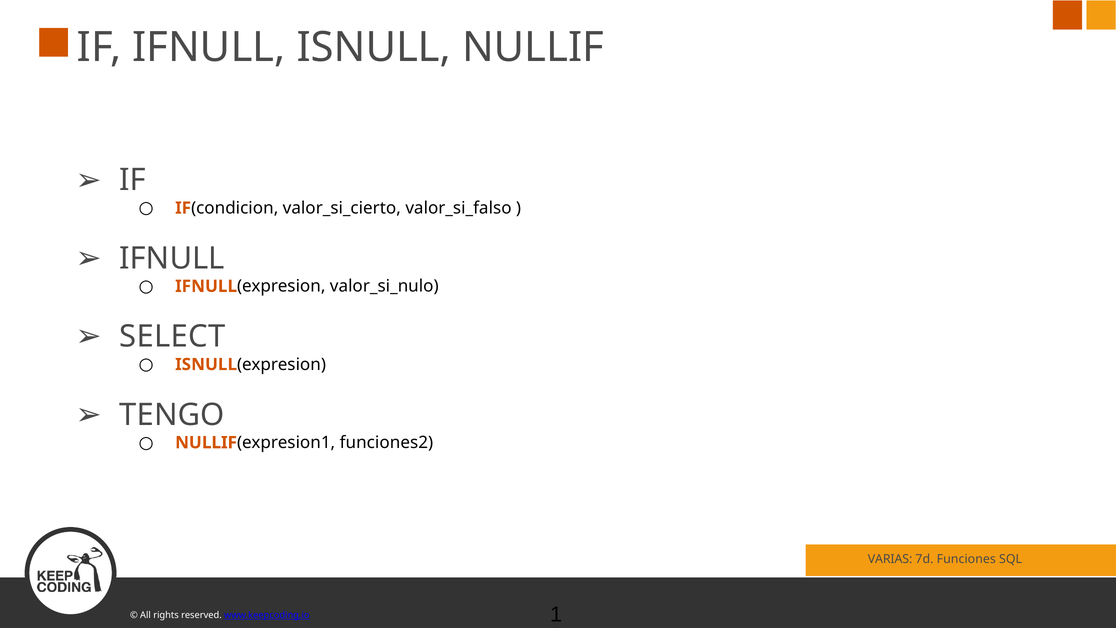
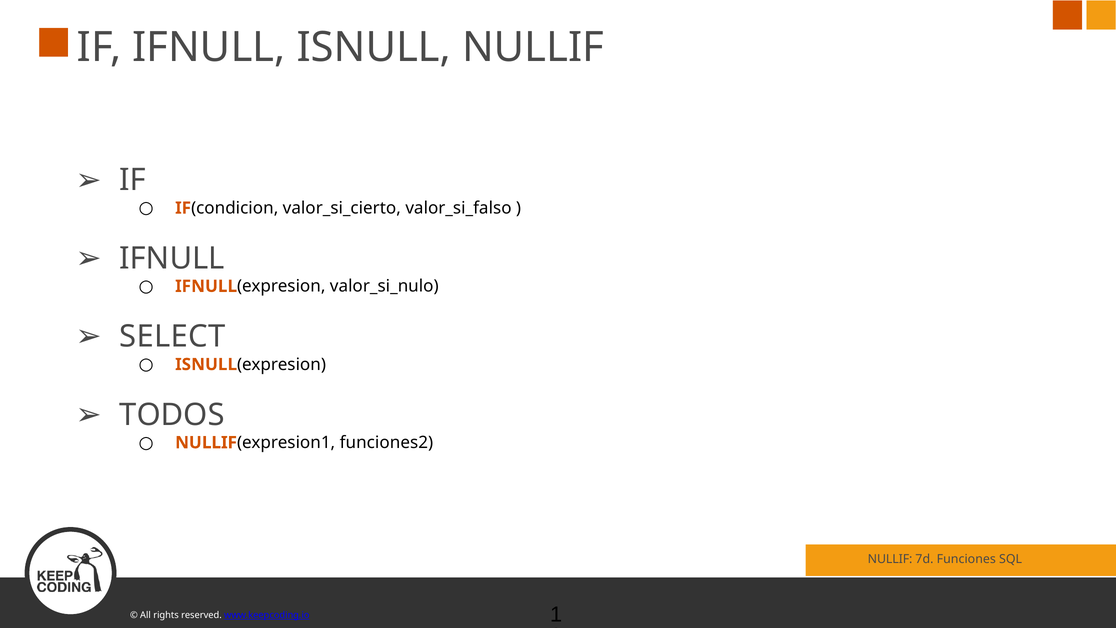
TENGO: TENGO -> TODOS
VARIAS at (890, 559): VARIAS -> NULLIF
